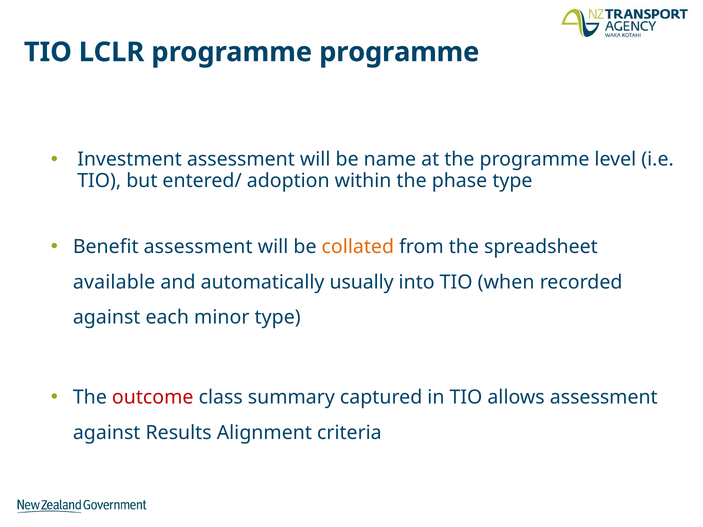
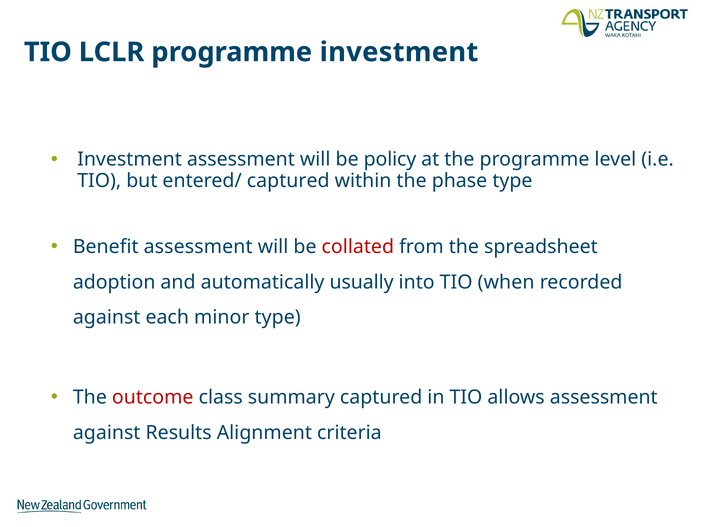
programme programme: programme -> investment
name: name -> policy
entered/ adoption: adoption -> captured
collated colour: orange -> red
available: available -> adoption
